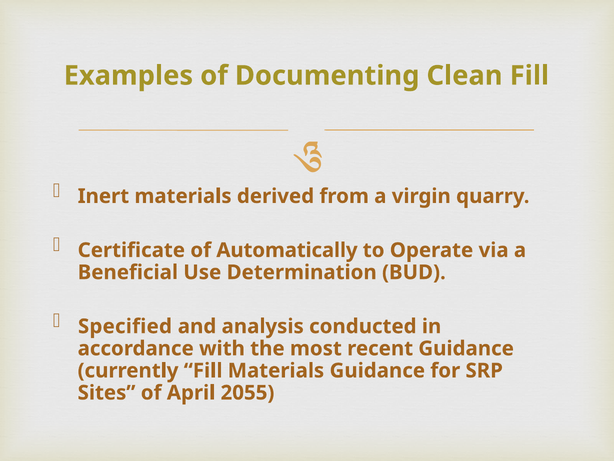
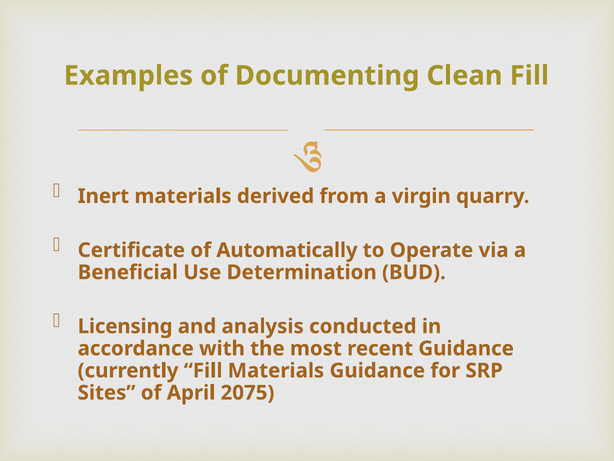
Specified: Specified -> Licensing
2055: 2055 -> 2075
